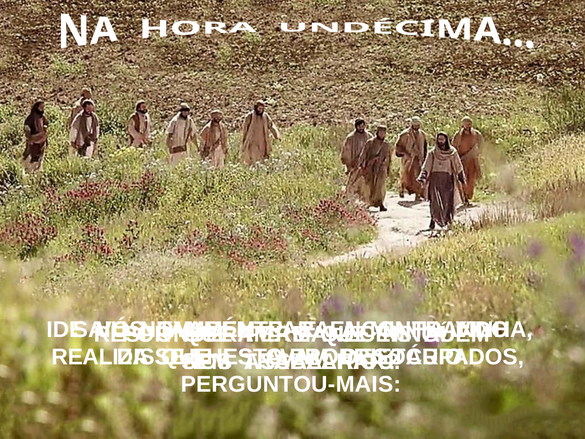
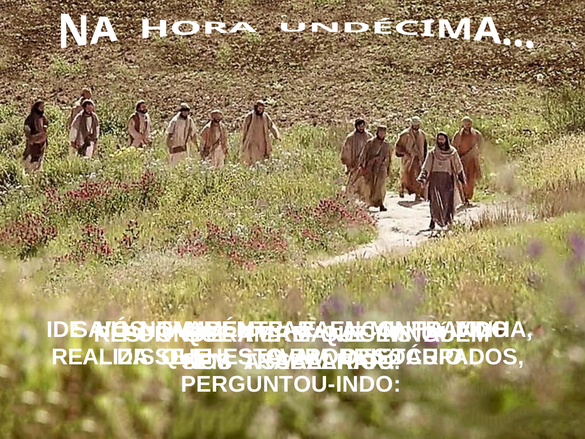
PERGUNTOU-MAIS: PERGUNTOU-MAIS -> PERGUNTOU-INDO
